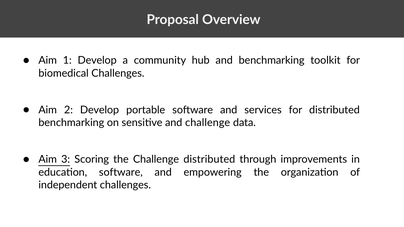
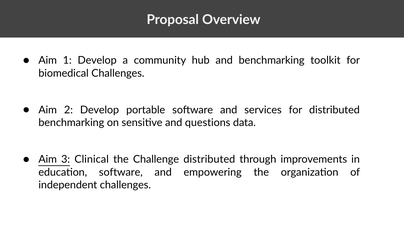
and challenge: challenge -> questions
Scoring: Scoring -> Clinical
